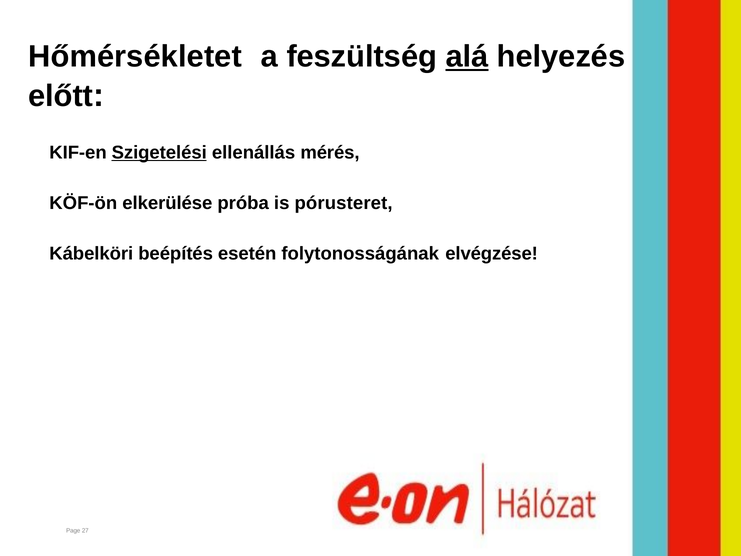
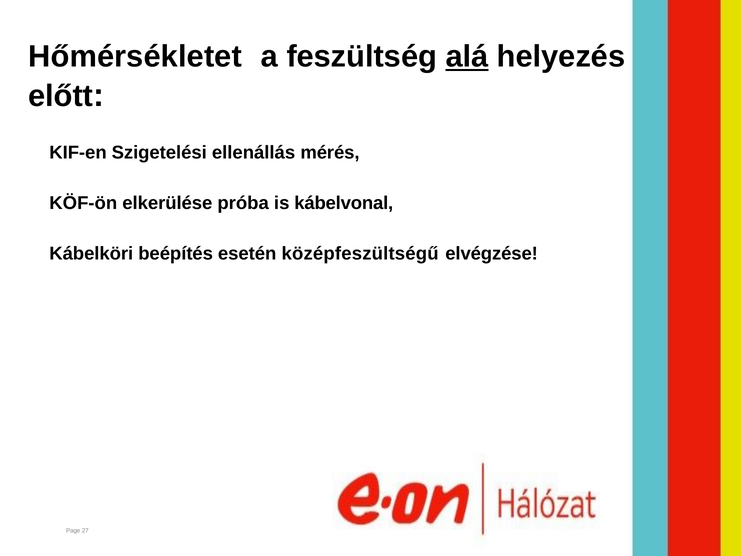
Szigetelési underline: present -> none
pórusteret: pórusteret -> kábelvonal
folytonosságának: folytonosságának -> középfeszültségű
